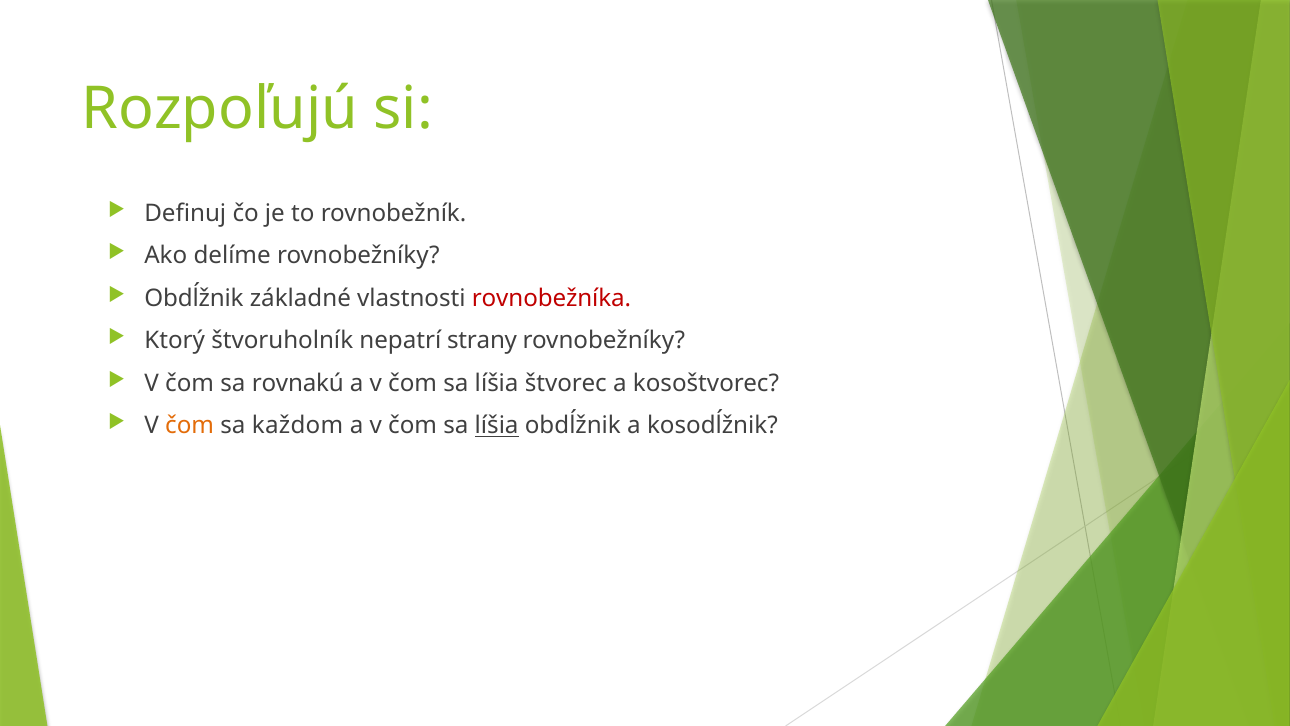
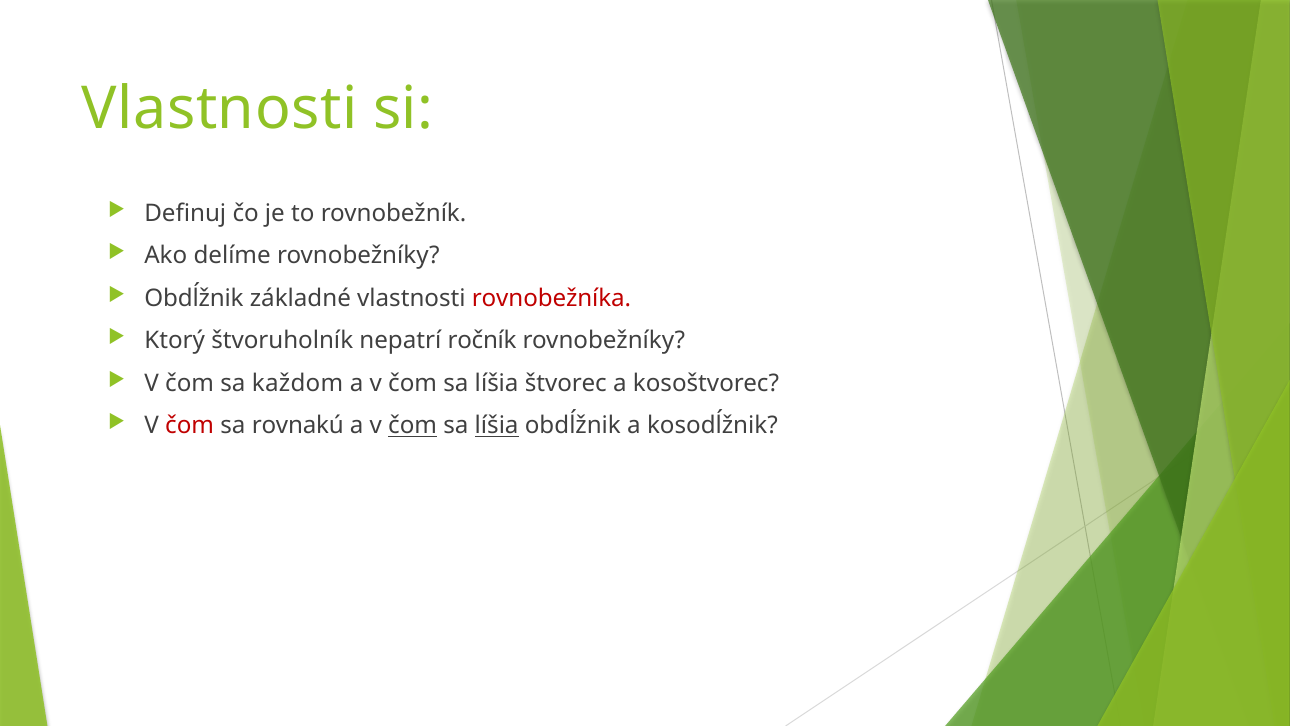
Rozpoľujú at (220, 109): Rozpoľujú -> Vlastnosti
strany: strany -> ročník
rovnakú: rovnakú -> každom
čom at (190, 426) colour: orange -> red
každom: každom -> rovnakú
čom at (413, 426) underline: none -> present
